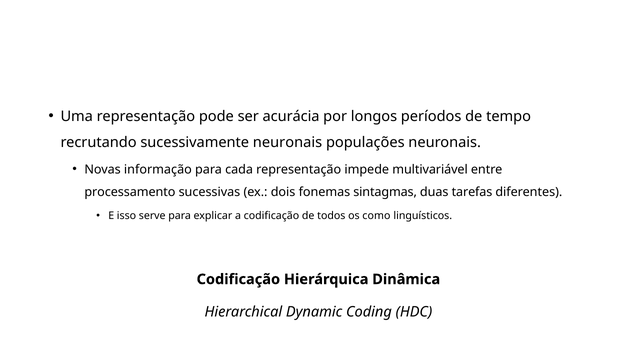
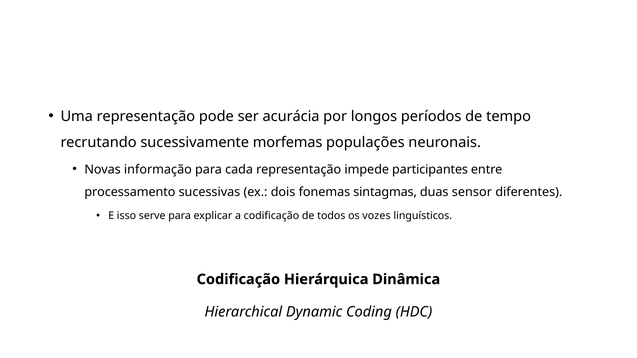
sucessivamente neuronais: neuronais -> morfemas
multivariável: multivariável -> participantes
tarefas: tarefas -> sensor
como: como -> vozes
